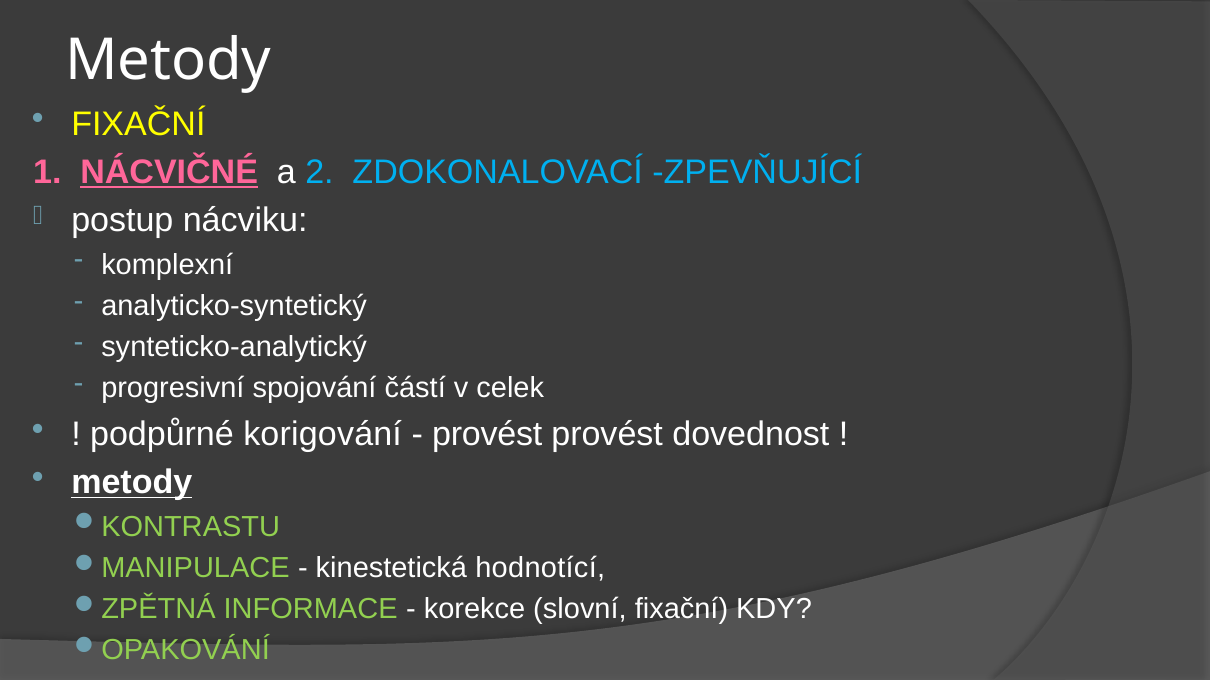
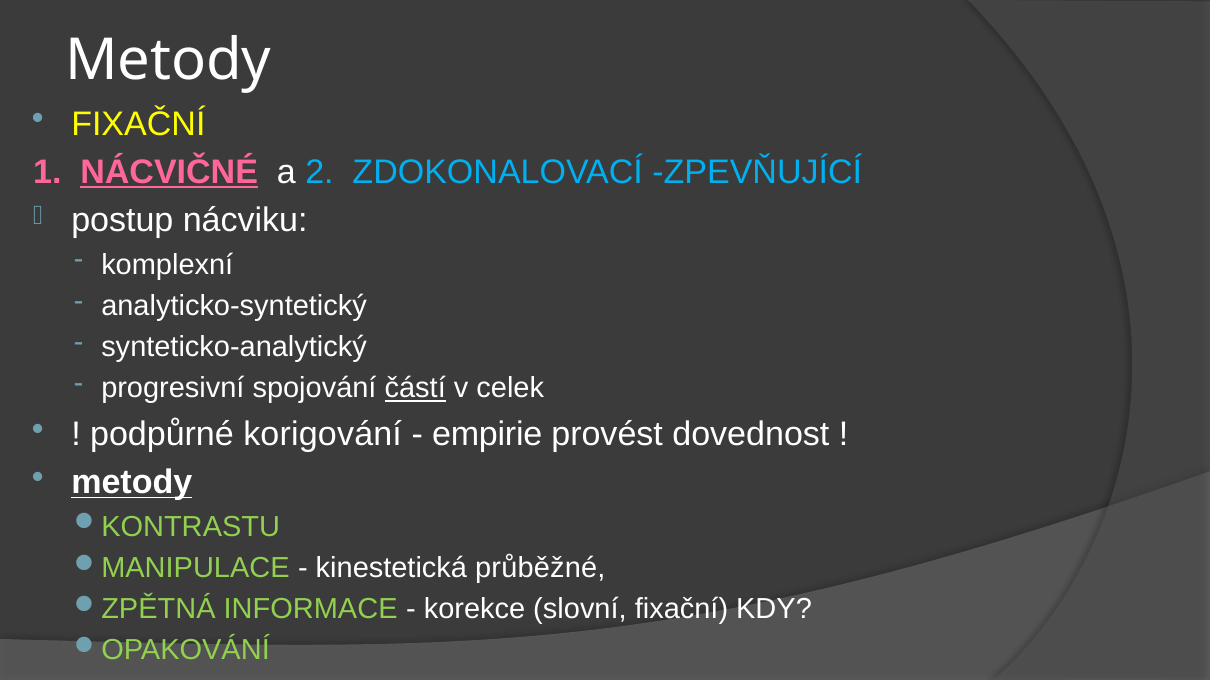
částí underline: none -> present
provést at (487, 435): provést -> empirie
hodnotící: hodnotící -> průběžné
